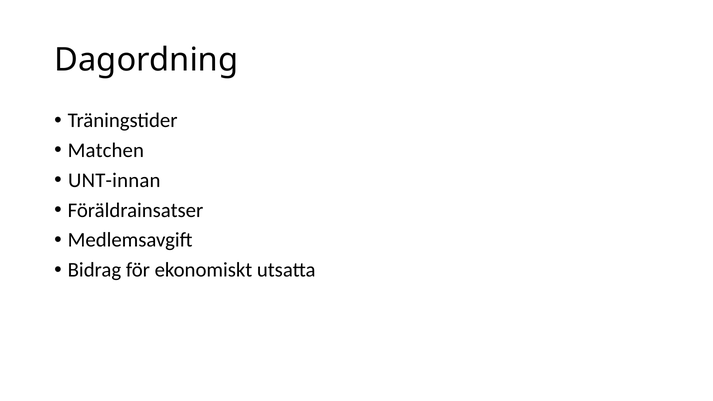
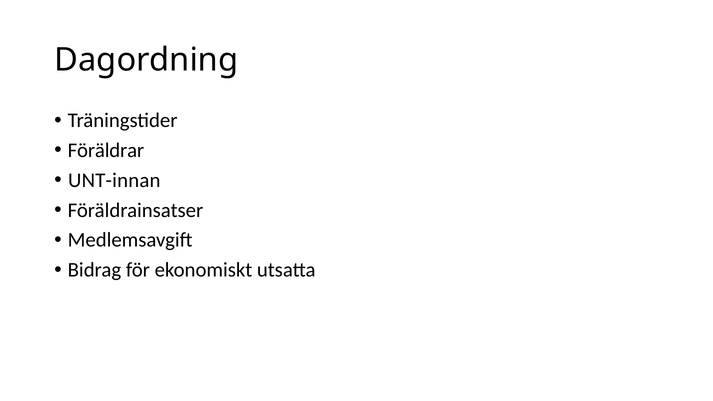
Matchen: Matchen -> Föräldrar
